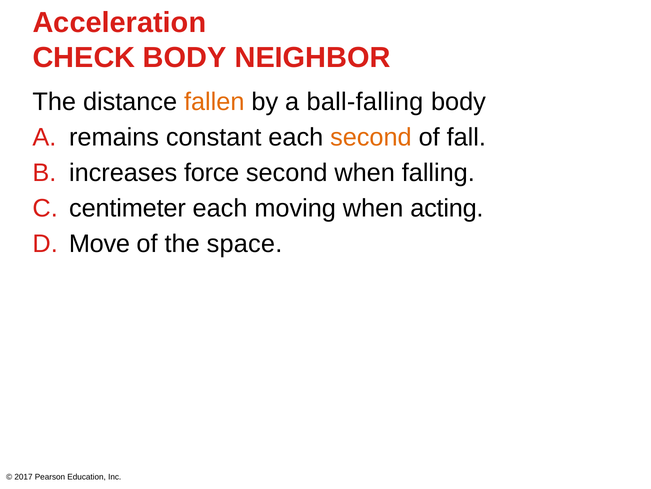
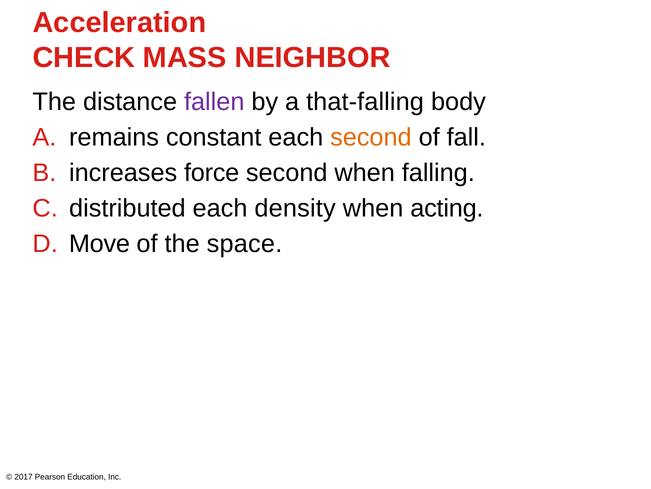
CHECK BODY: BODY -> MASS
fallen colour: orange -> purple
ball-falling: ball-falling -> that-falling
centimeter: centimeter -> distributed
moving: moving -> density
